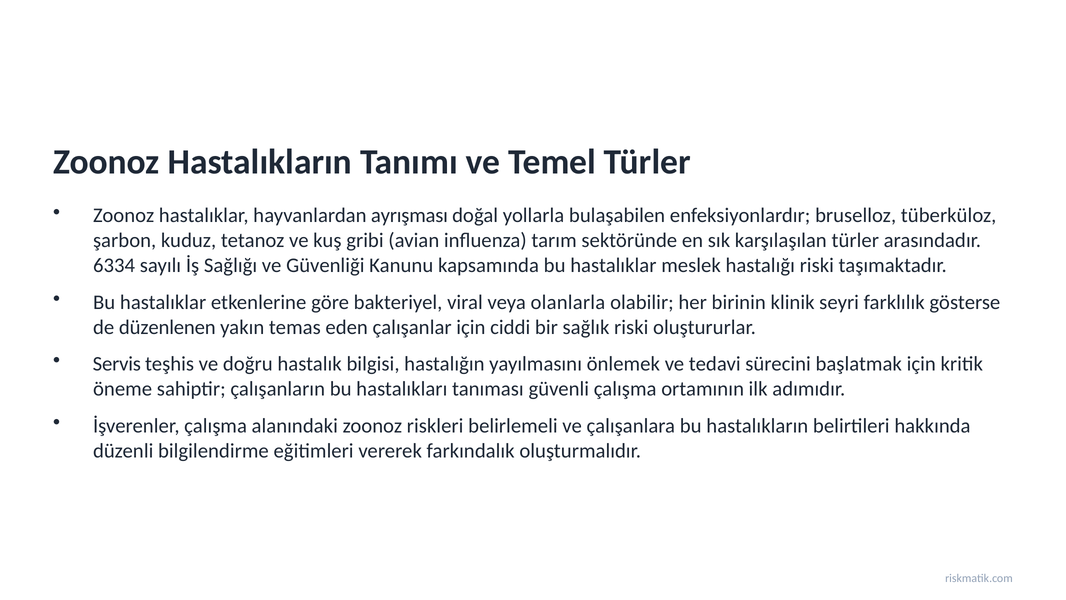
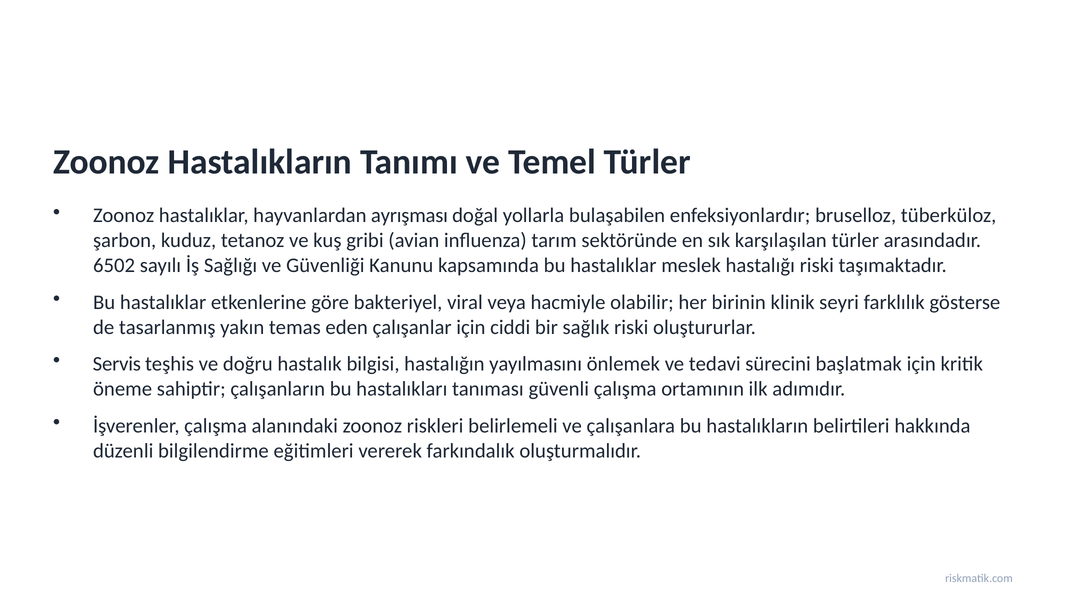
6334: 6334 -> 6502
olanlarla: olanlarla -> hacmiyle
düzenlenen: düzenlenen -> tasarlanmış
